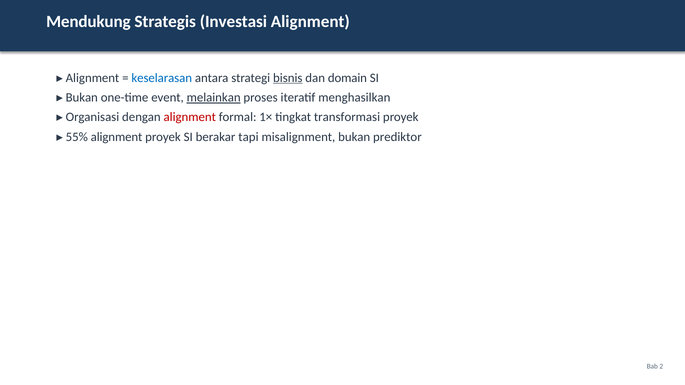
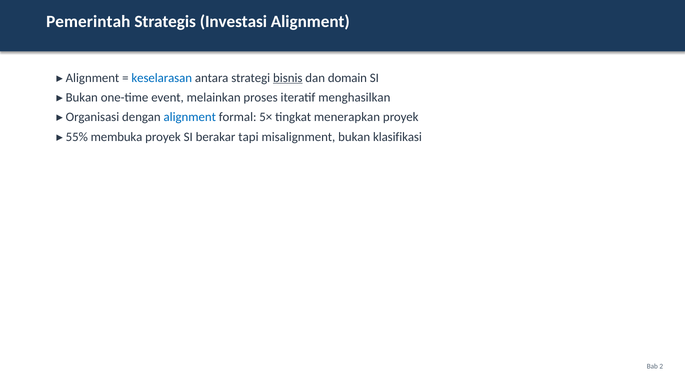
Mendukung: Mendukung -> Pemerintah
melainkan underline: present -> none
alignment at (190, 117) colour: red -> blue
1×: 1× -> 5×
transformasi: transformasi -> menerapkan
alignment at (117, 137): alignment -> membuka
prediktor: prediktor -> klasifikasi
